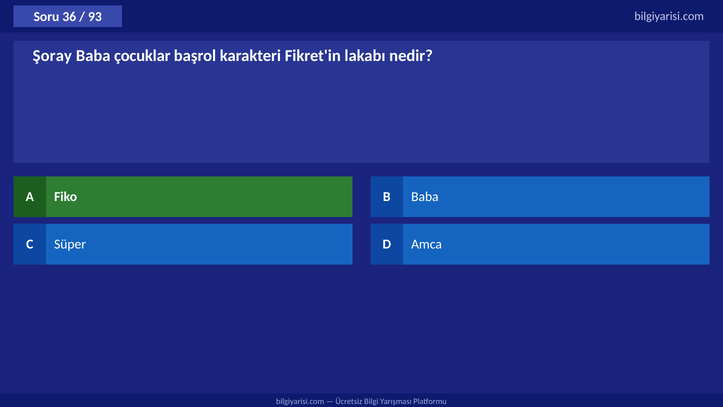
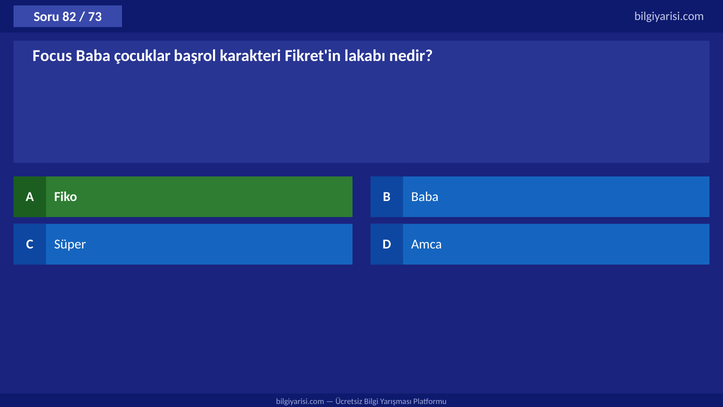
36: 36 -> 82
93: 93 -> 73
Şoray: Şoray -> Focus
